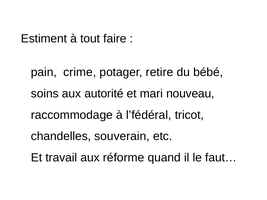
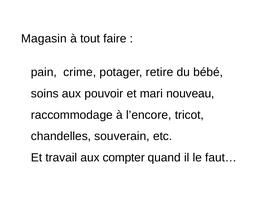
Estiment: Estiment -> Magasin
autorité: autorité -> pouvoir
l’fédéral: l’fédéral -> l’encore
réforme: réforme -> compter
